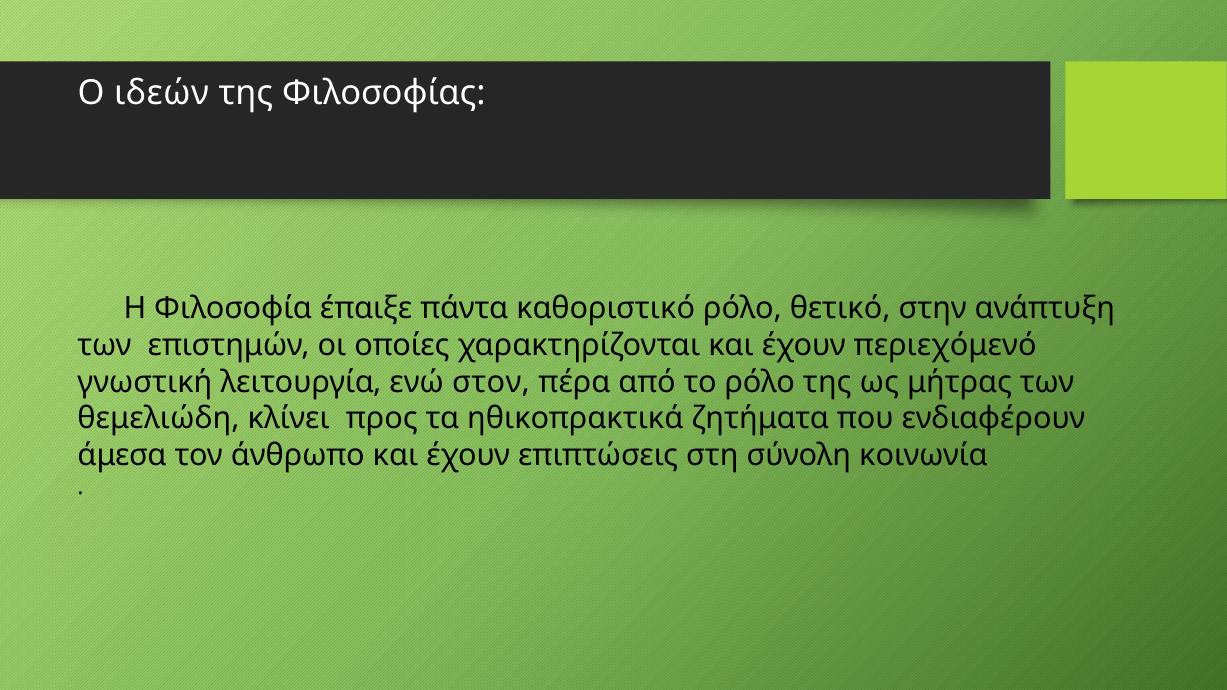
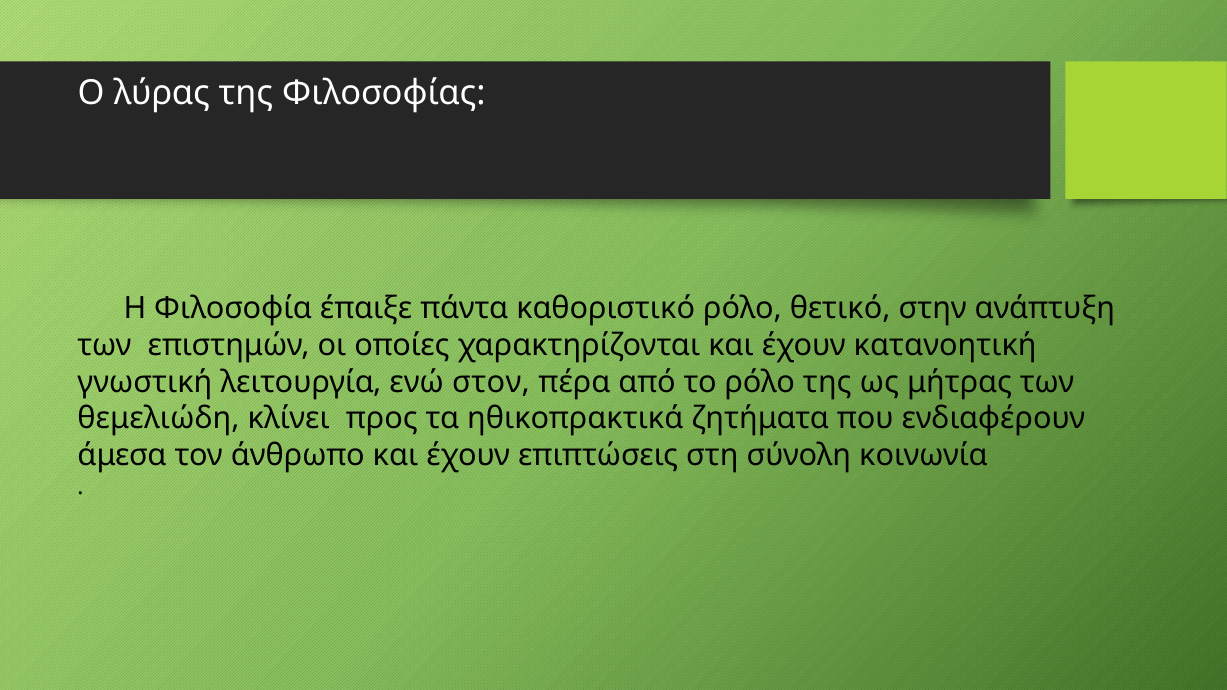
ιδεών: ιδεών -> λύρας
περιεχόμενό: περιεχόμενό -> κατανοητική
